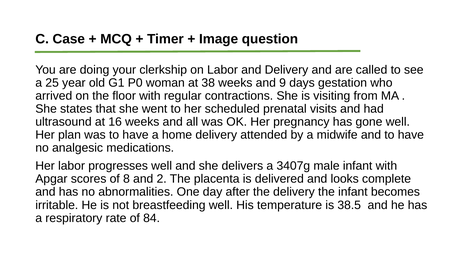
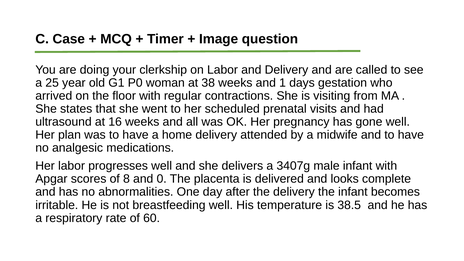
9: 9 -> 1
2: 2 -> 0
84: 84 -> 60
